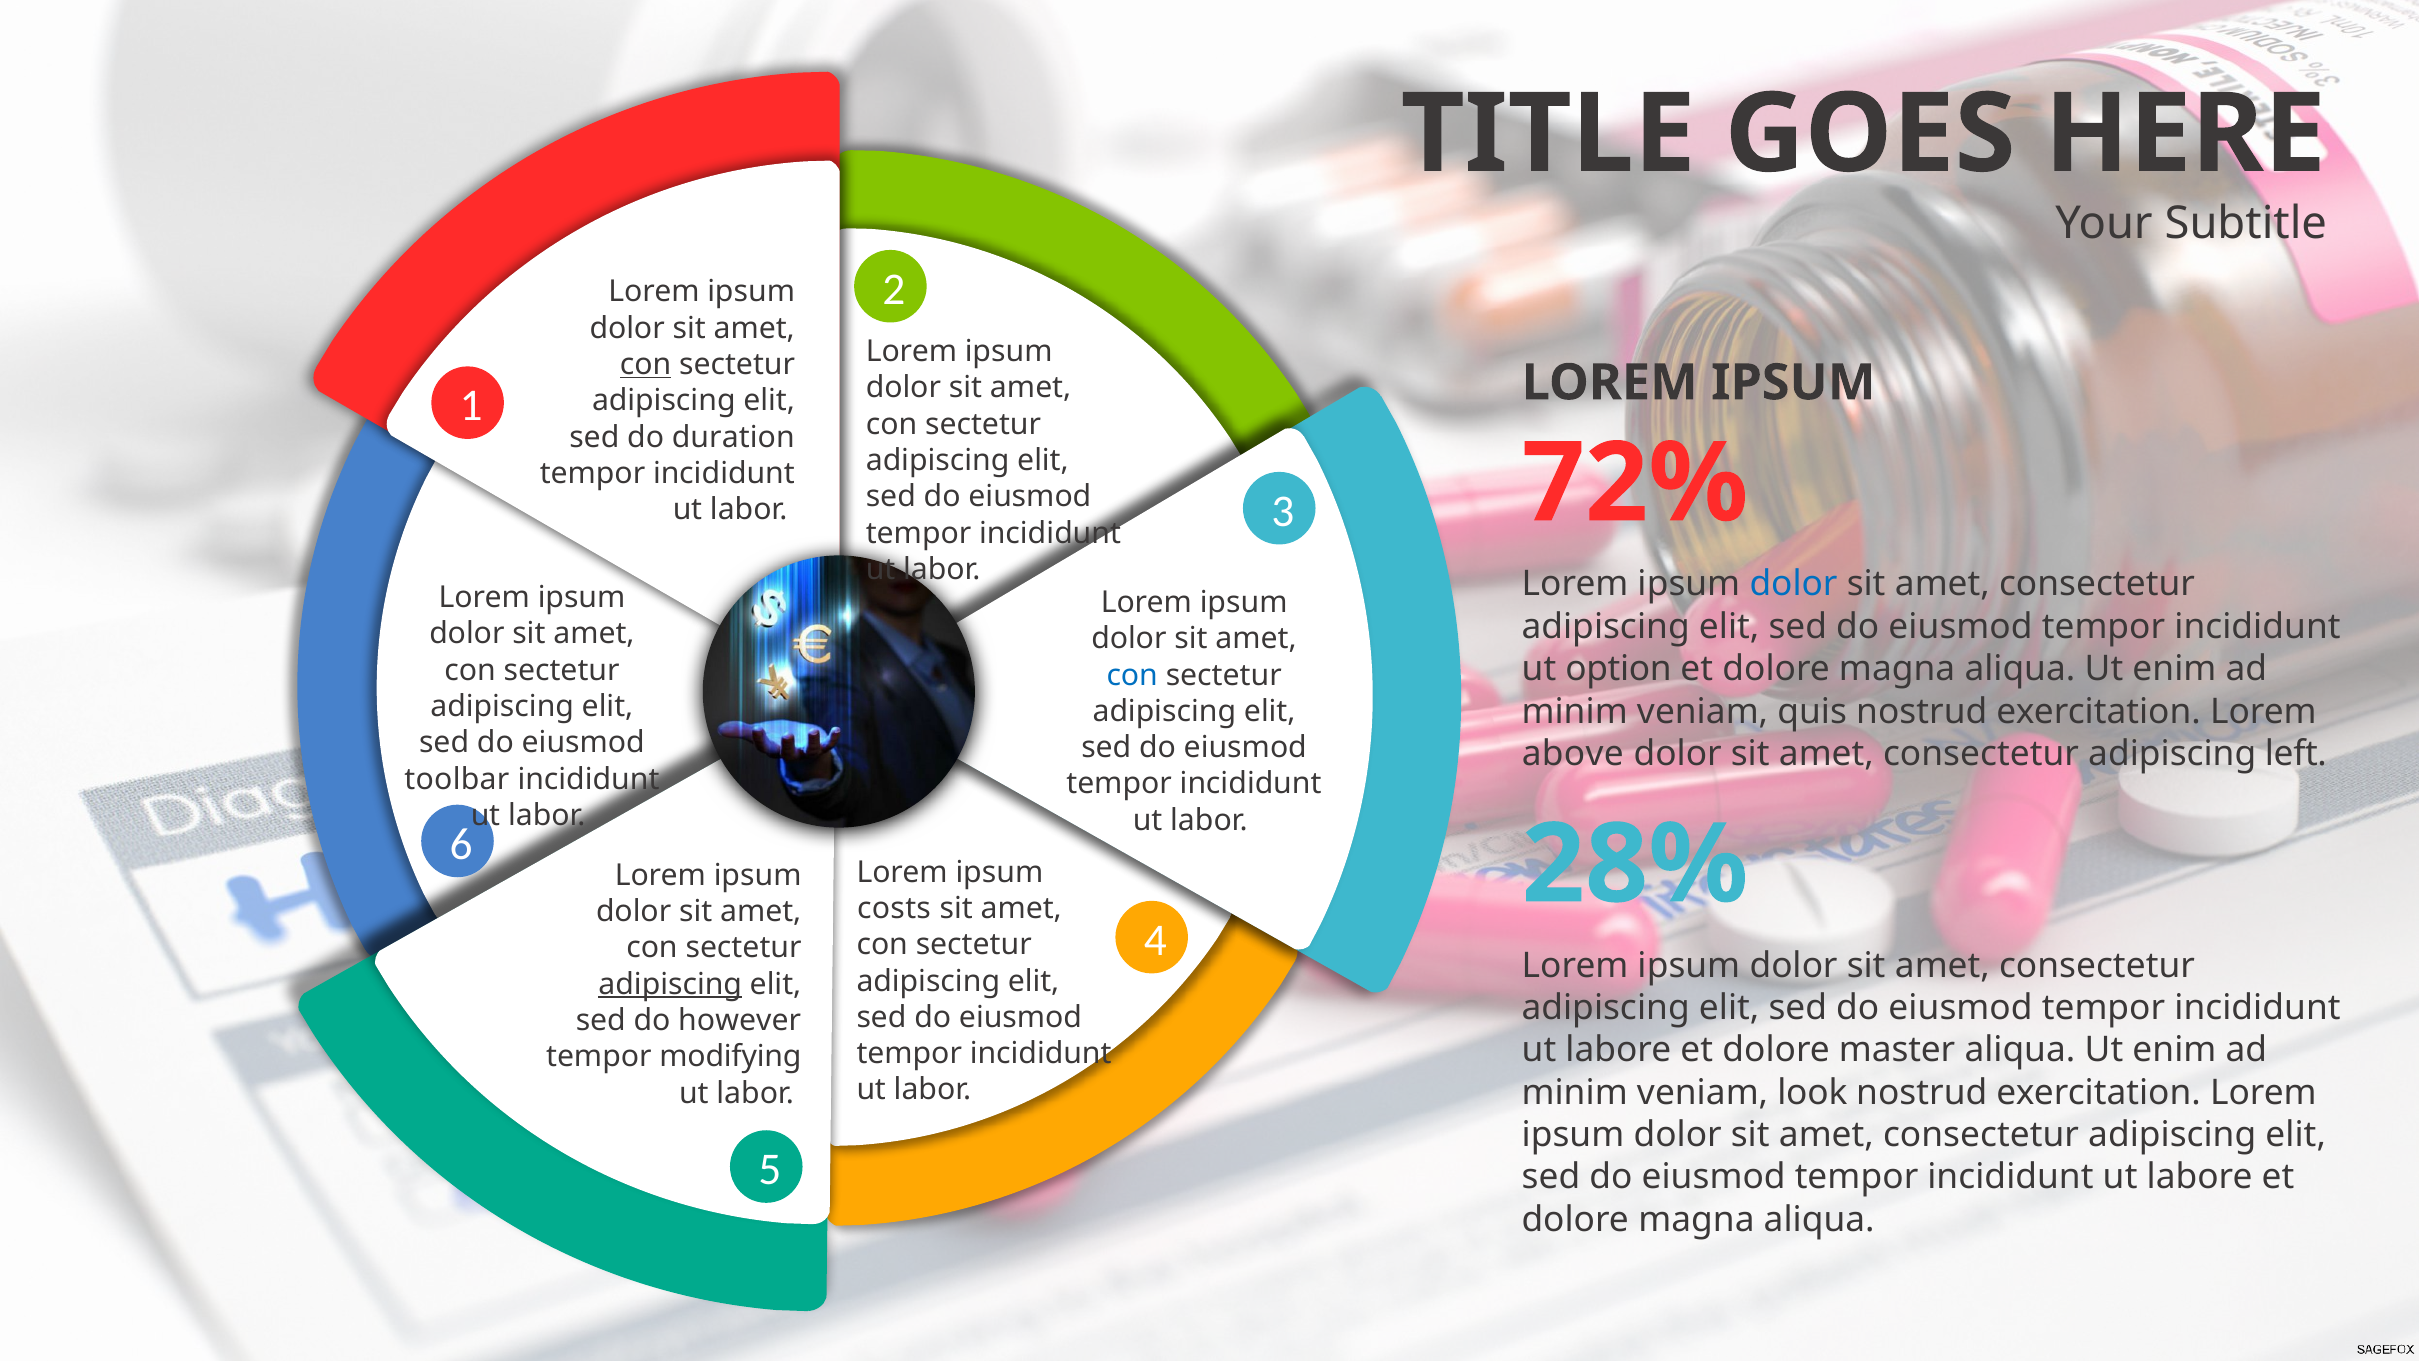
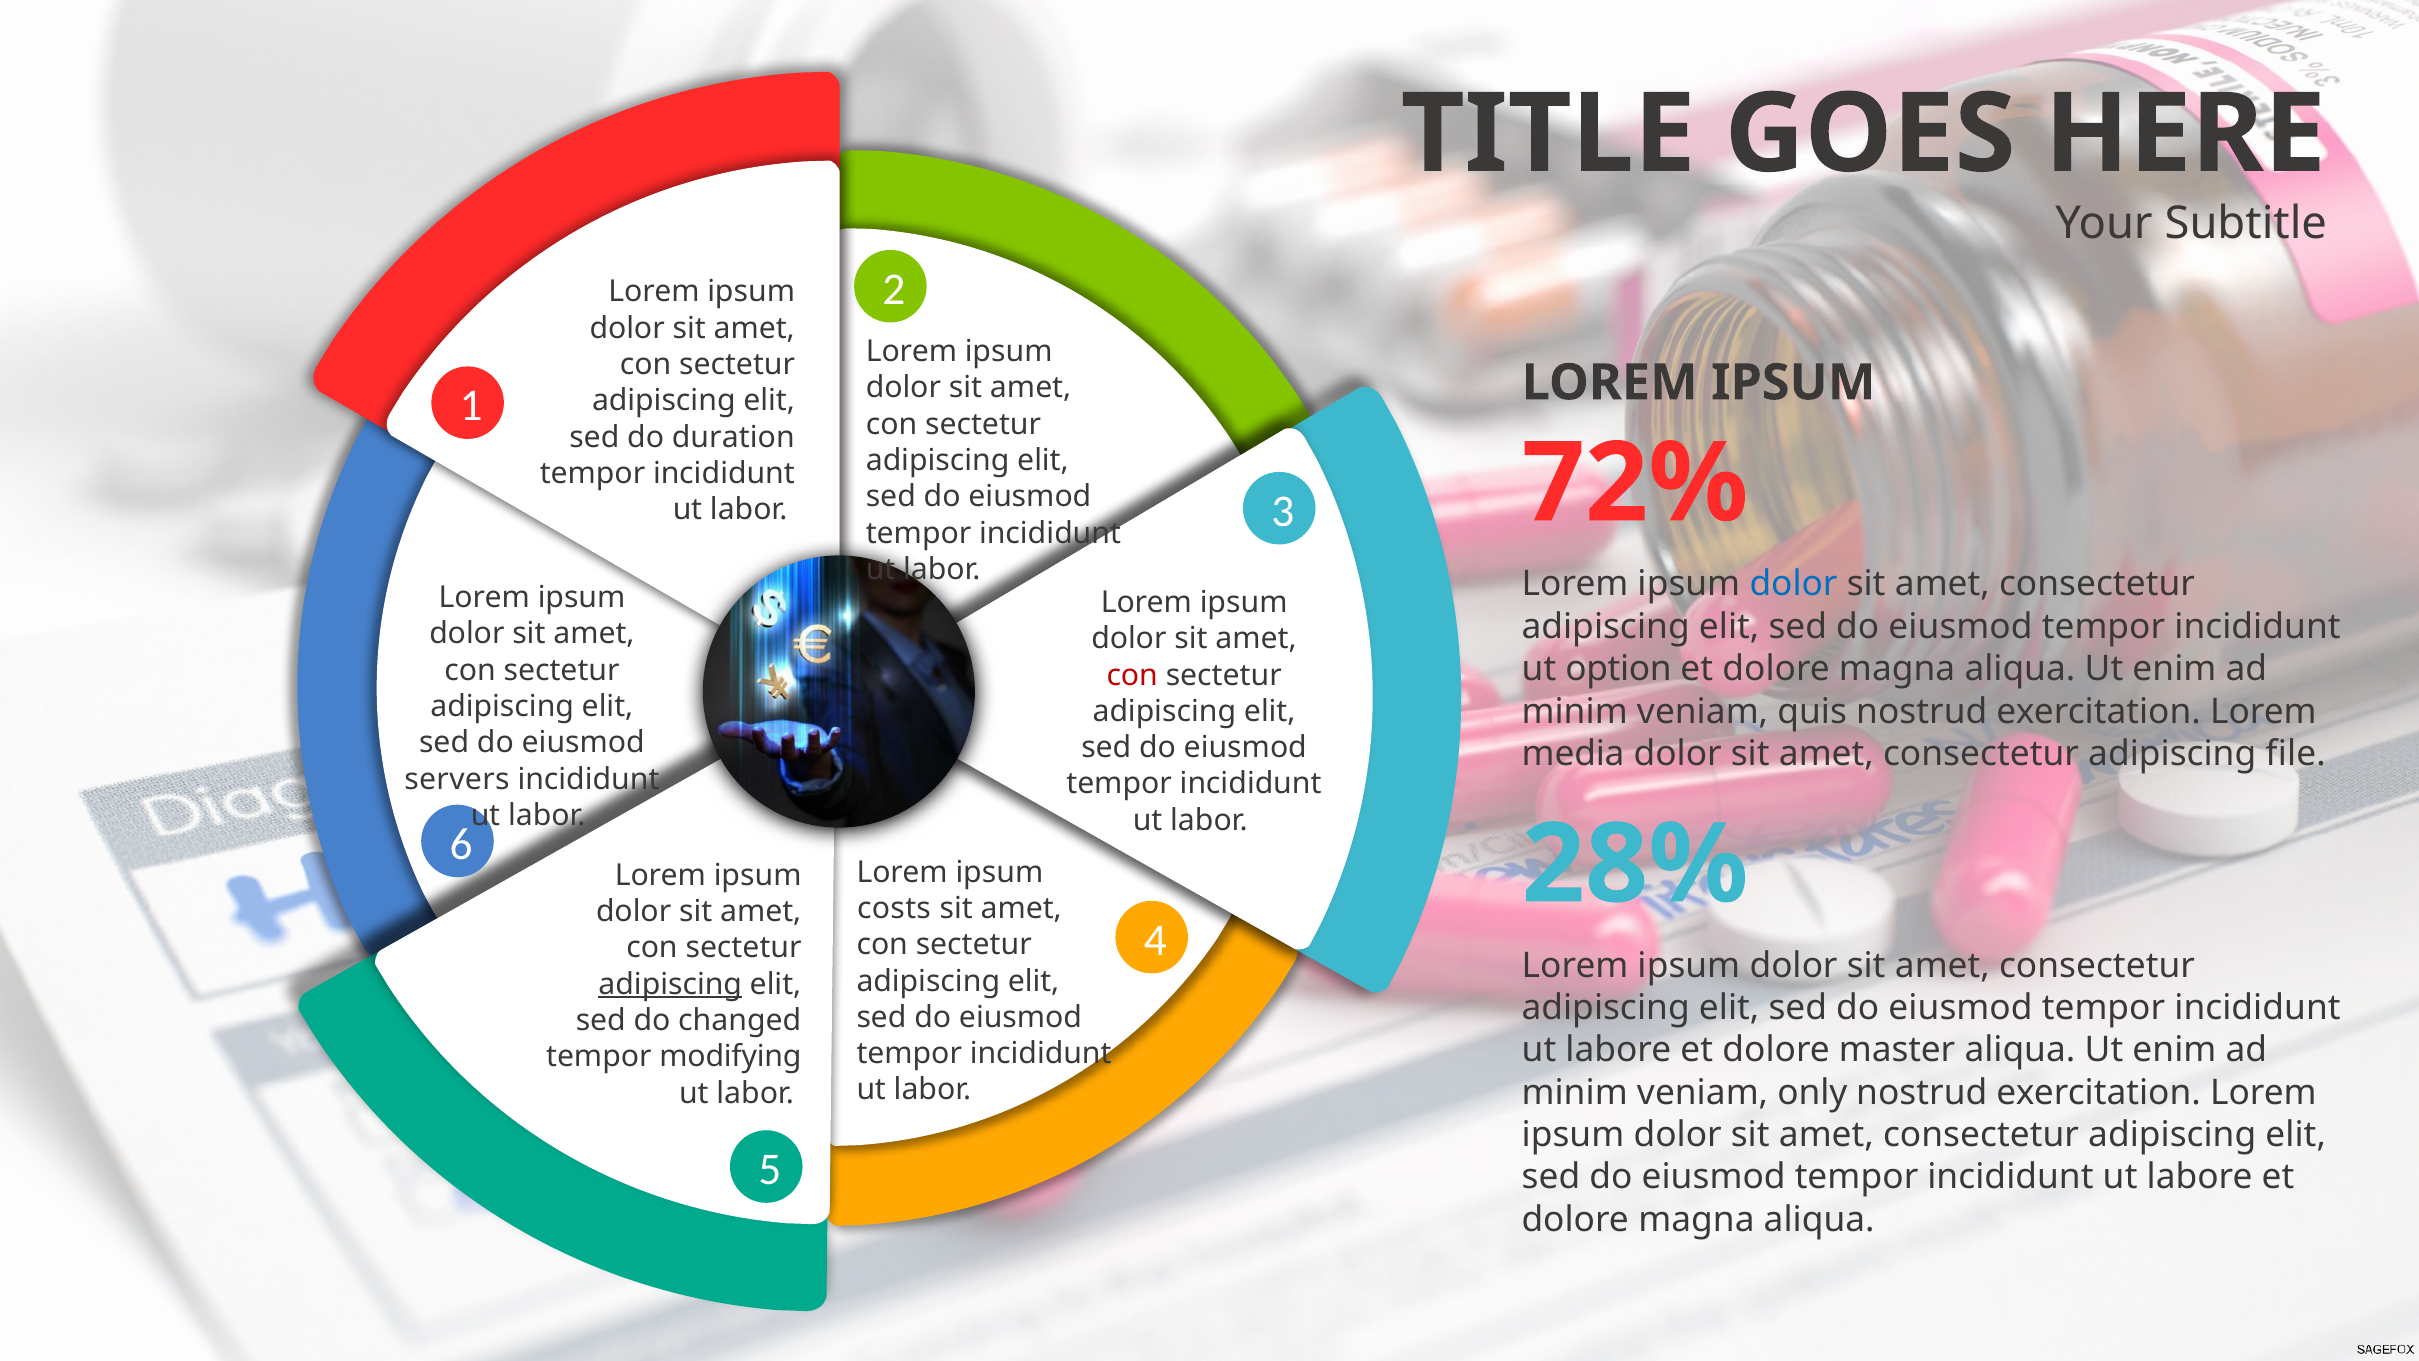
con at (646, 364) underline: present -> none
con at (1132, 675) colour: blue -> red
above: above -> media
left: left -> file
toolbar: toolbar -> servers
however: however -> changed
look: look -> only
